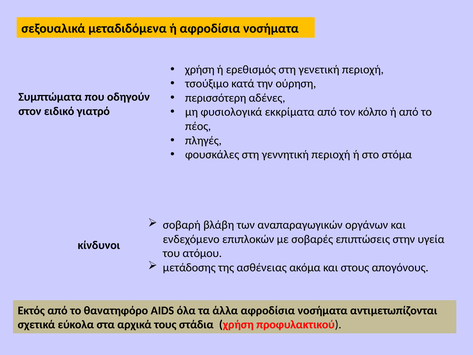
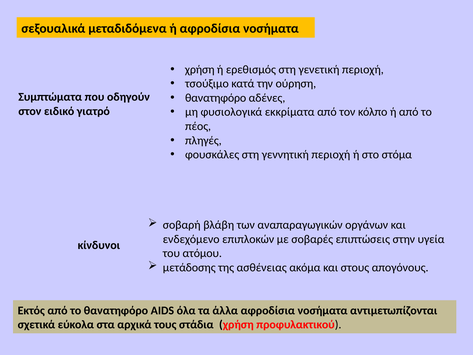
περισσότερη at (216, 98): περισσότερη -> θανατηφόρο
